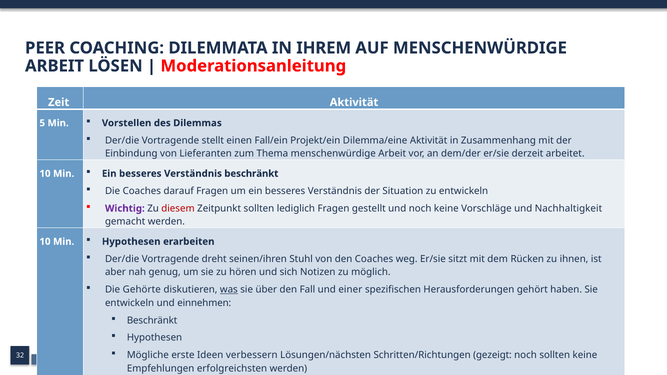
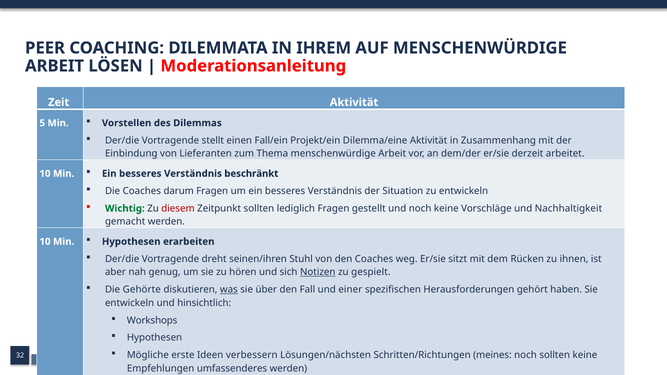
darauf: darauf -> darum
Wichtig colour: purple -> green
Notizen at (318, 272) underline: none -> present
möglich: möglich -> gespielt
einnehmen: einnehmen -> hinsichtlich
Beschränkt at (152, 320): Beschränkt -> Workshops
gezeigt: gezeigt -> meines
erfolgreichsten: erfolgreichsten -> umfassenderes
